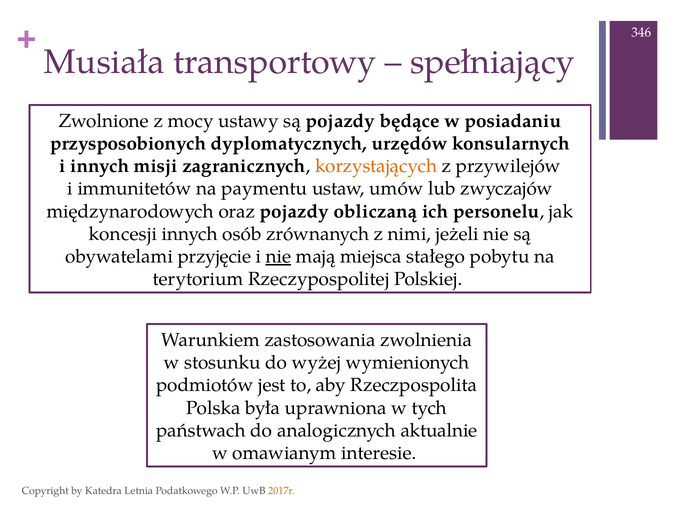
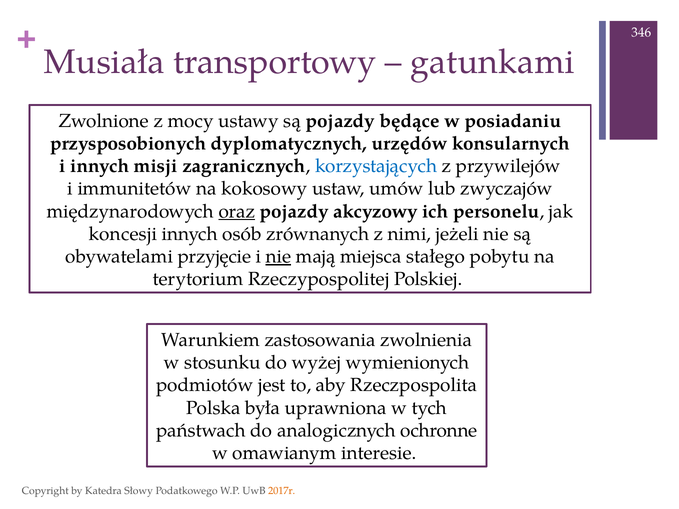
spełniający: spełniający -> gatunkami
korzystających colour: orange -> blue
paymentu: paymentu -> kokosowy
oraz underline: none -> present
obliczaną: obliczaną -> akcyzowy
aktualnie: aktualnie -> ochronne
Letnia: Letnia -> Słowy
